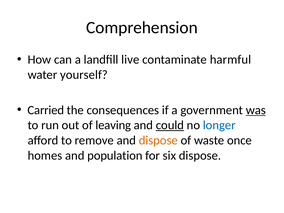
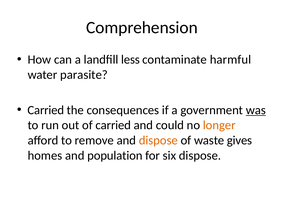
live: live -> less
yourself: yourself -> parasite
of leaving: leaving -> carried
could underline: present -> none
longer colour: blue -> orange
once: once -> gives
